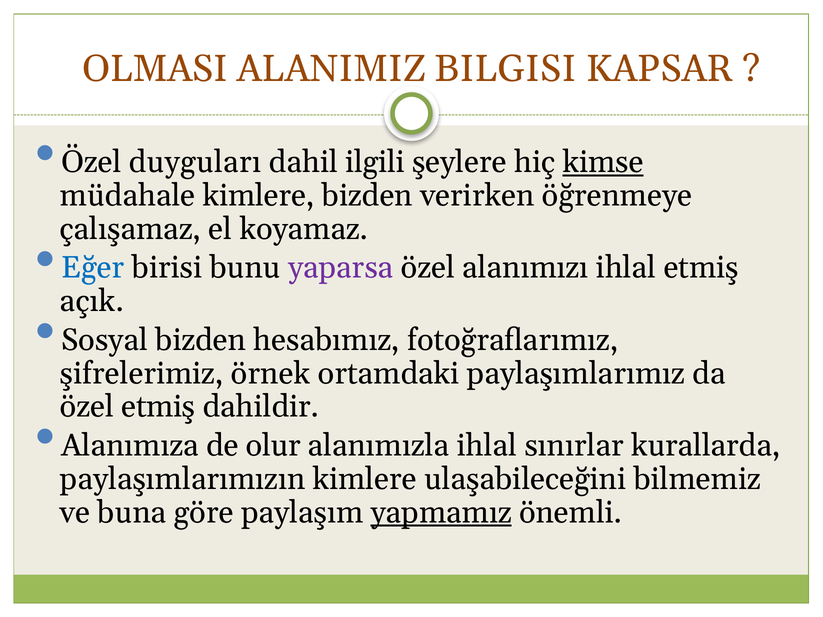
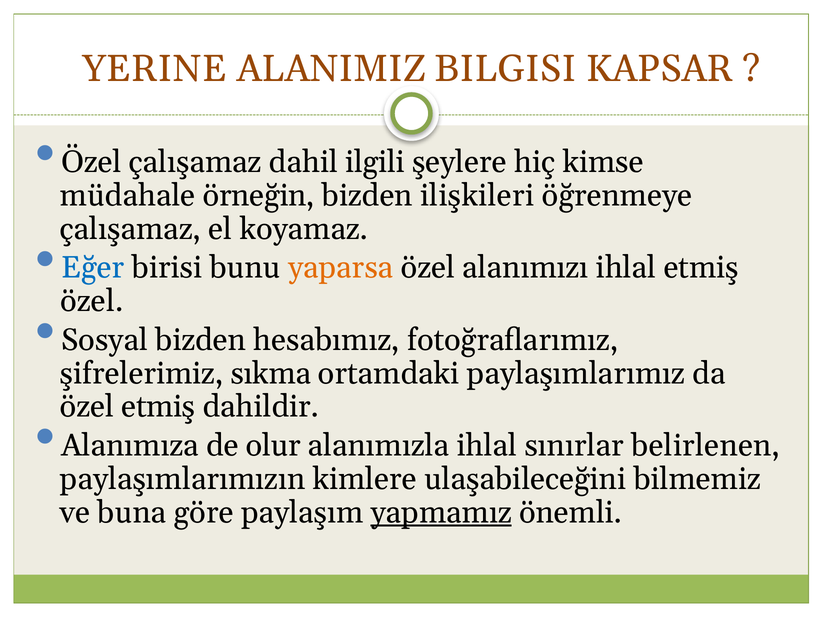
OLMASI: OLMASI -> YERINE
Özel duyguları: duyguları -> çalışamaz
kimse underline: present -> none
müdahale kimlere: kimlere -> örneğin
verirken: verirken -> ilişkileri
yaparsa colour: purple -> orange
açık at (92, 301): açık -> özel
örnek: örnek -> sıkma
kurallarda: kurallarda -> belirlenen
